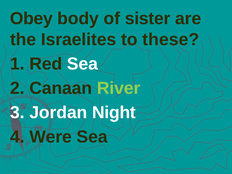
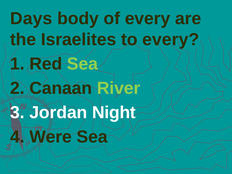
Obey: Obey -> Days
of sister: sister -> every
to these: these -> every
Sea at (82, 64) colour: white -> light green
